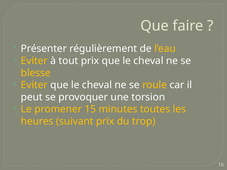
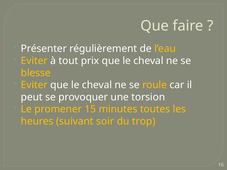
suivant prix: prix -> soir
